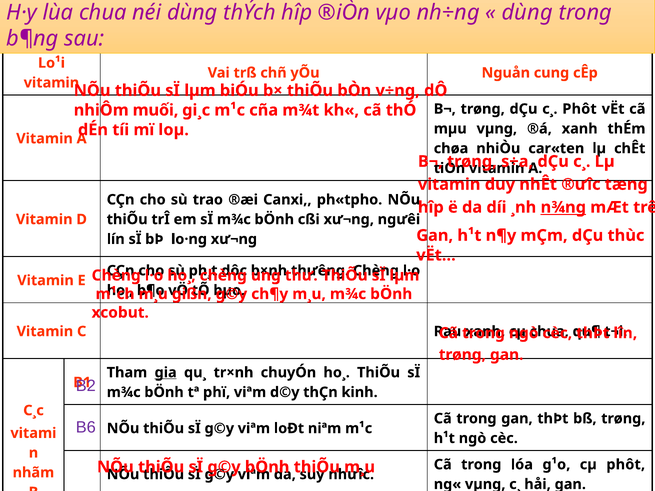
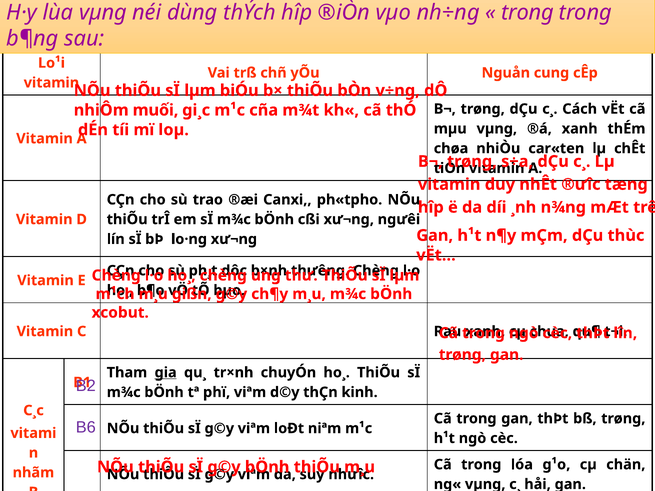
lùa chua: chua -> vµng
dùng at (527, 12): dùng -> trong
c¸ Phôt: Phôt -> Cách
n¾ng underline: present -> none
cµ phôt: phôt -> chän
